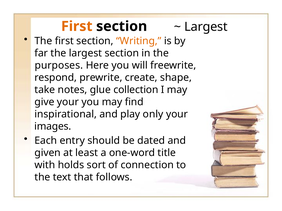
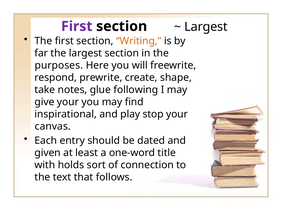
First at (77, 26) colour: orange -> purple
collection: collection -> following
only: only -> stop
images: images -> canvas
